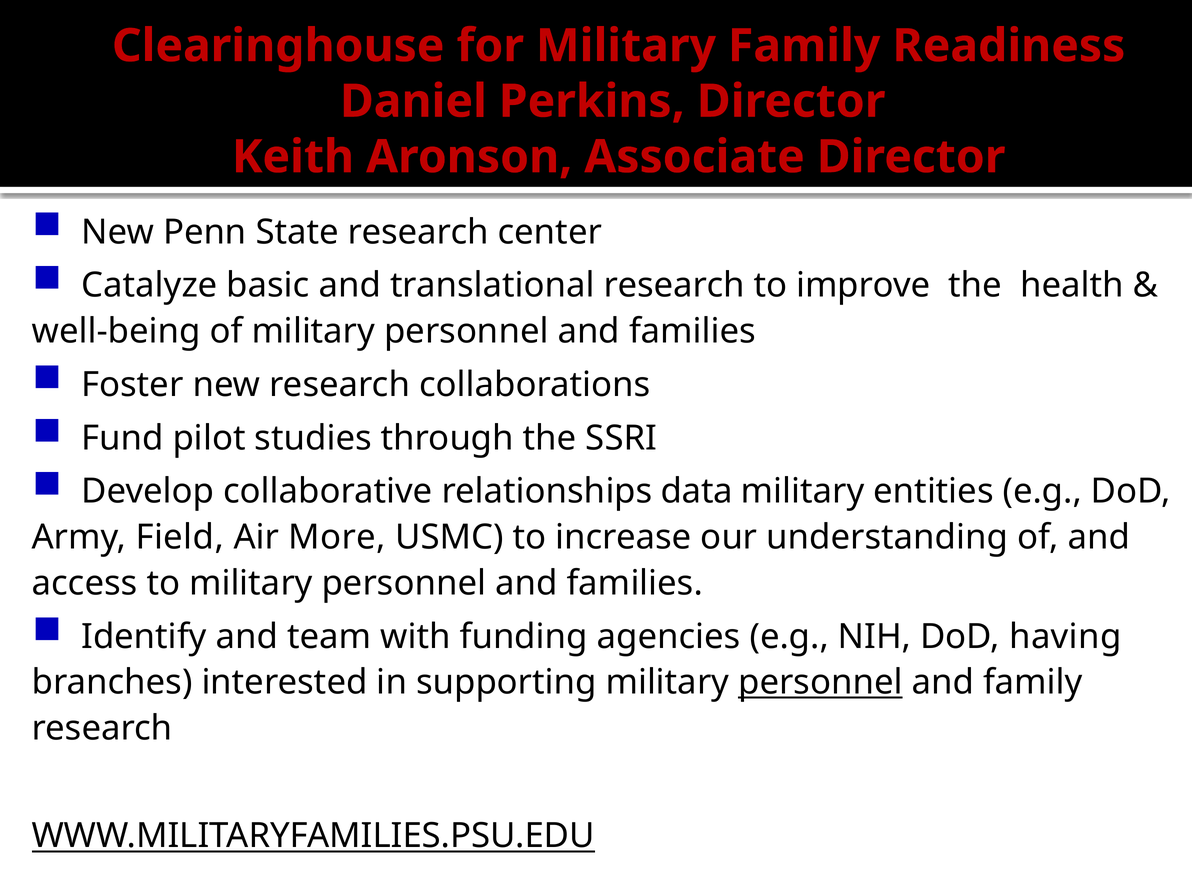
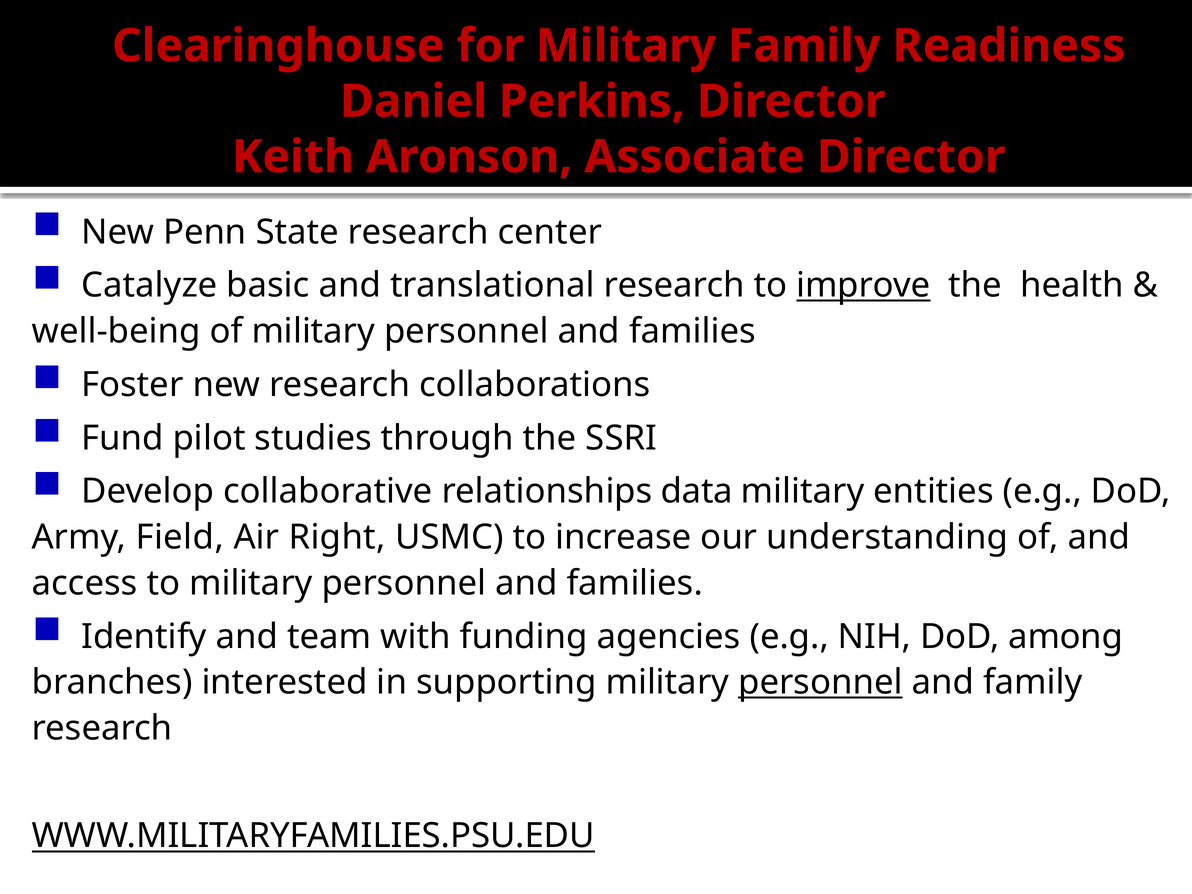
improve underline: none -> present
More: More -> Right
having: having -> among
